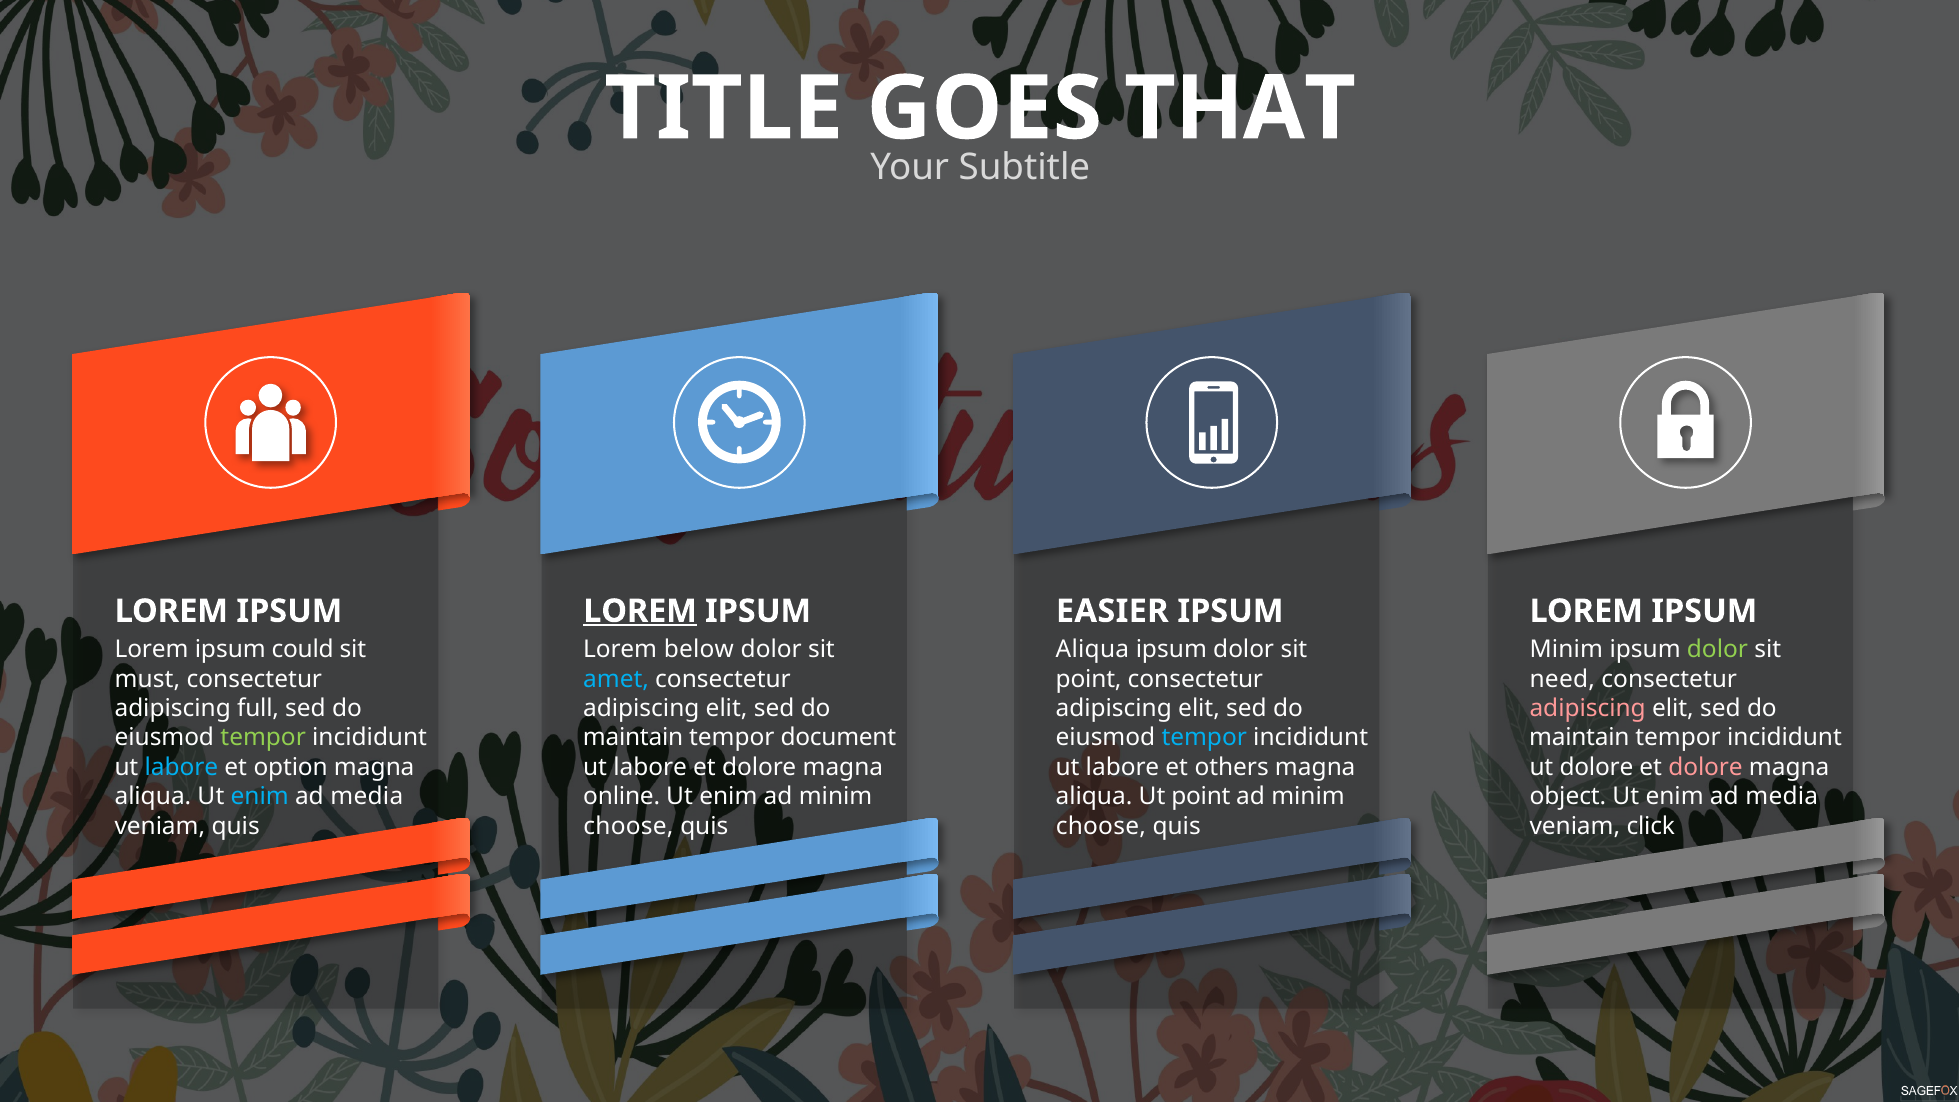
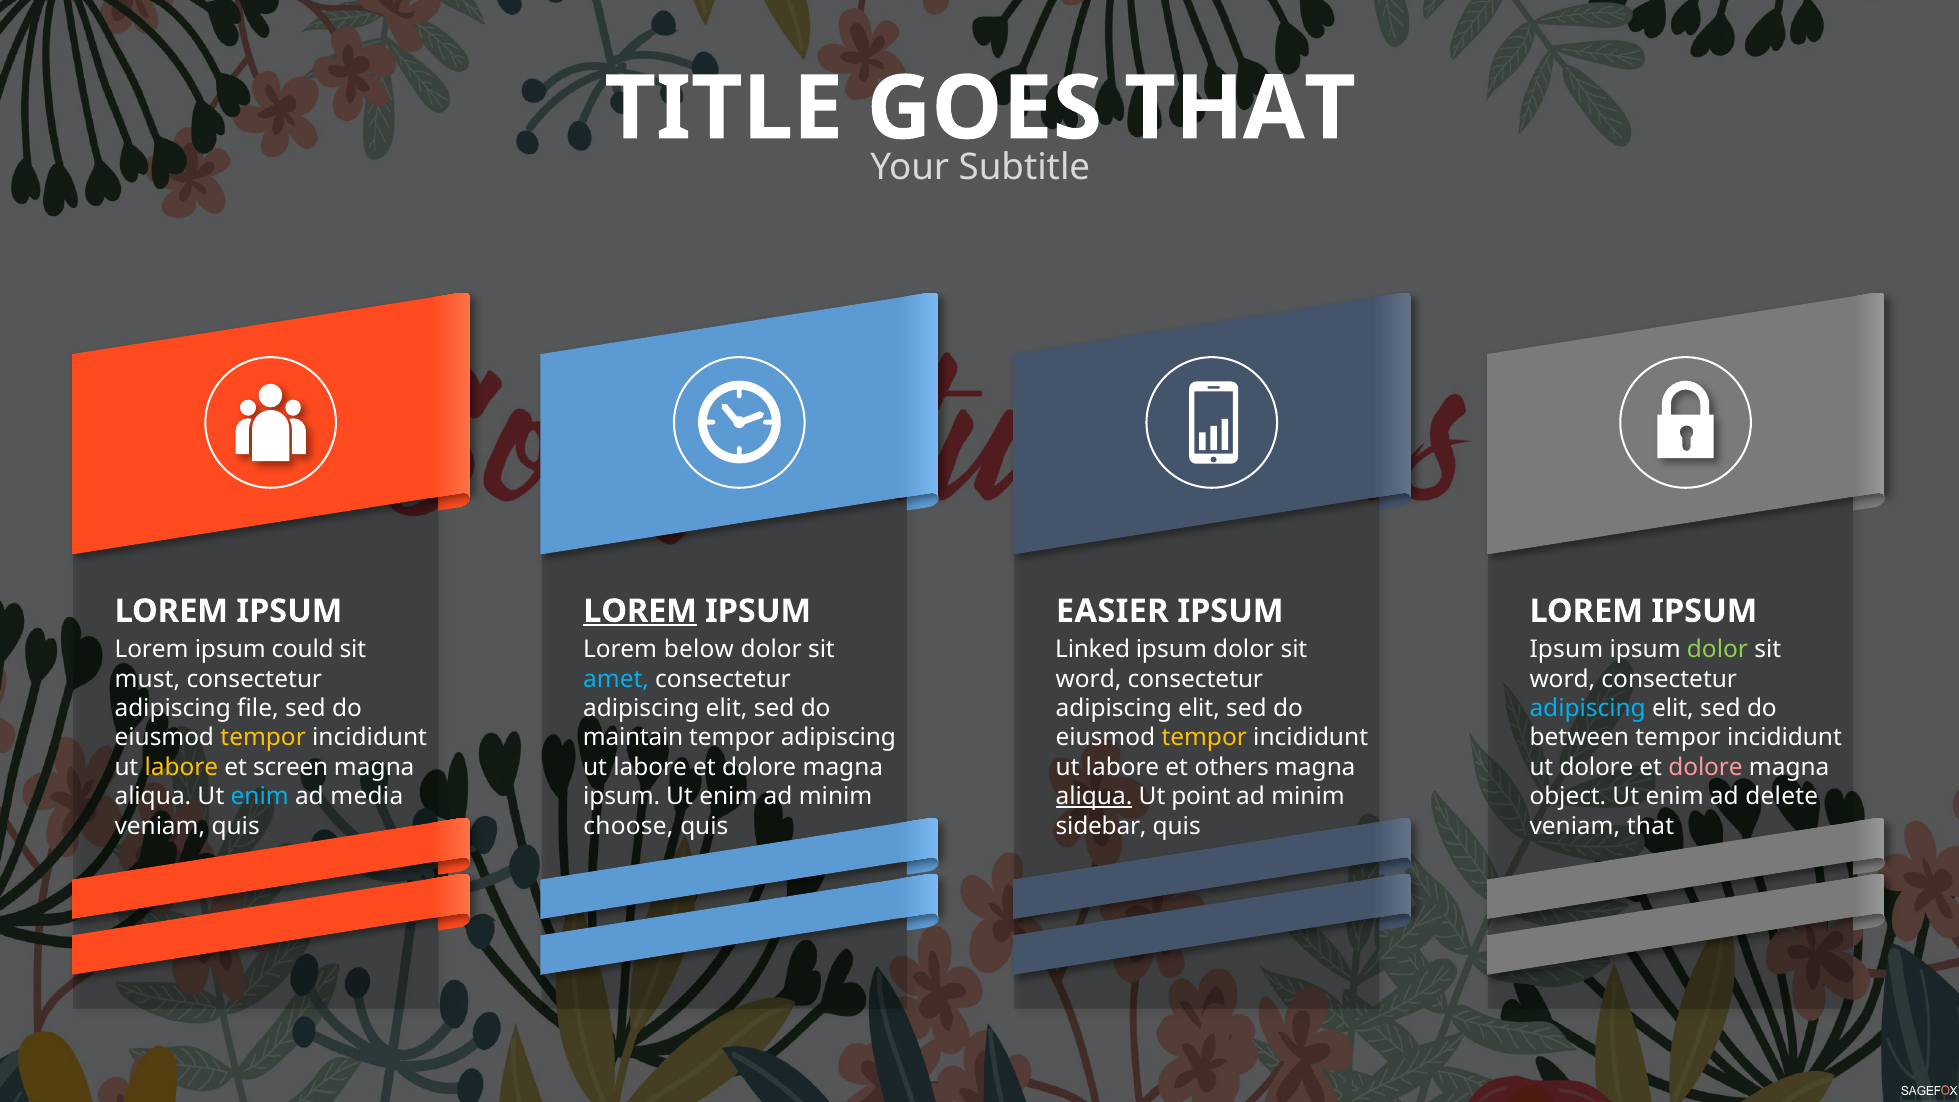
Aliqua at (1092, 650): Aliqua -> Linked
Minim at (1566, 650): Minim -> Ipsum
point at (1089, 679): point -> word
need at (1562, 679): need -> word
full: full -> file
adipiscing at (1588, 708) colour: pink -> light blue
tempor at (263, 738) colour: light green -> yellow
tempor document: document -> adipiscing
tempor at (1204, 738) colour: light blue -> yellow
maintain at (1579, 738): maintain -> between
labore at (181, 767) colour: light blue -> yellow
option: option -> screen
online at (622, 797): online -> ipsum
aliqua at (1094, 797) underline: none -> present
media at (1782, 797): media -> delete
choose at (1101, 826): choose -> sidebar
veniam click: click -> that
